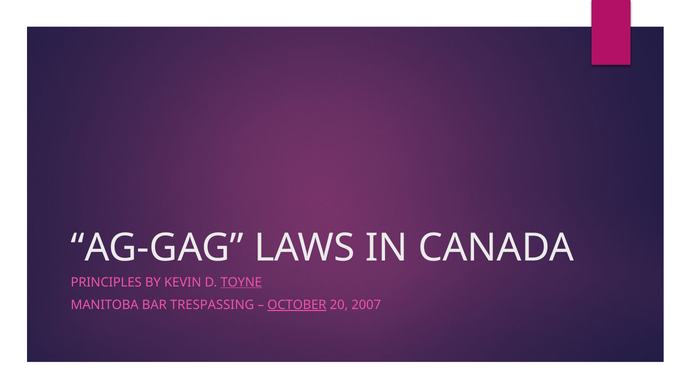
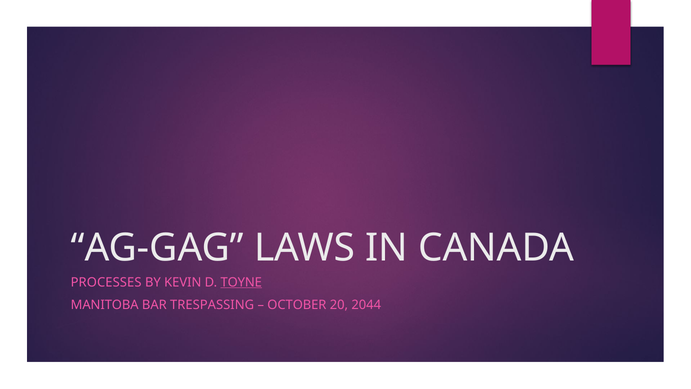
PRINCIPLES: PRINCIPLES -> PROCESSES
OCTOBER underline: present -> none
2007: 2007 -> 2044
